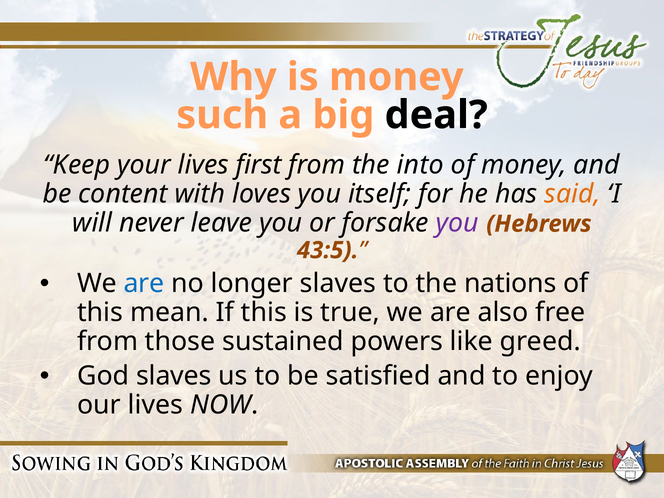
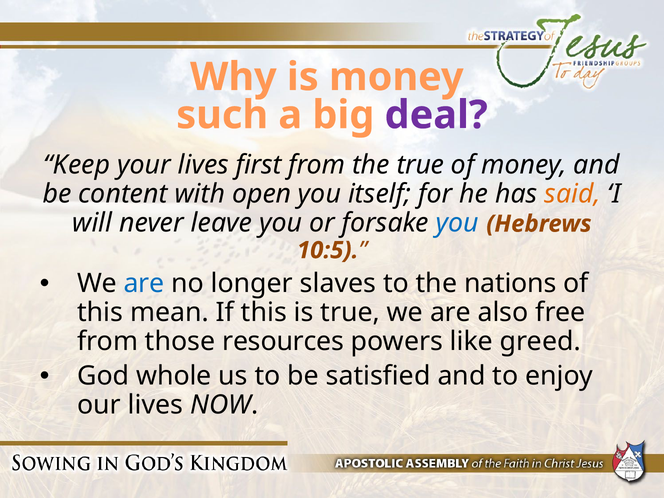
deal colour: black -> purple
the into: into -> true
loves: loves -> open
you at (457, 223) colour: purple -> blue
43:5: 43:5 -> 10:5
sustained: sustained -> resources
God slaves: slaves -> whole
